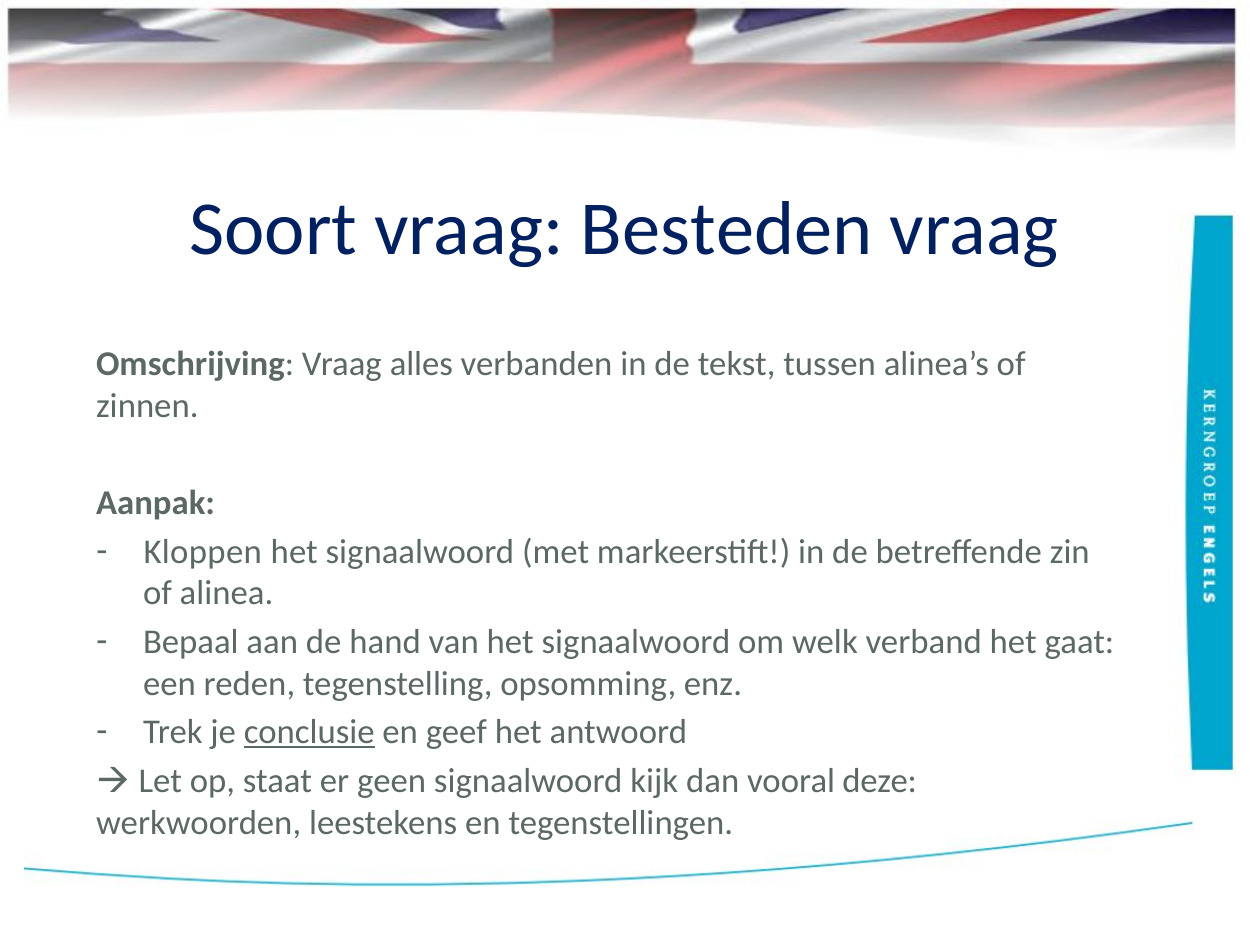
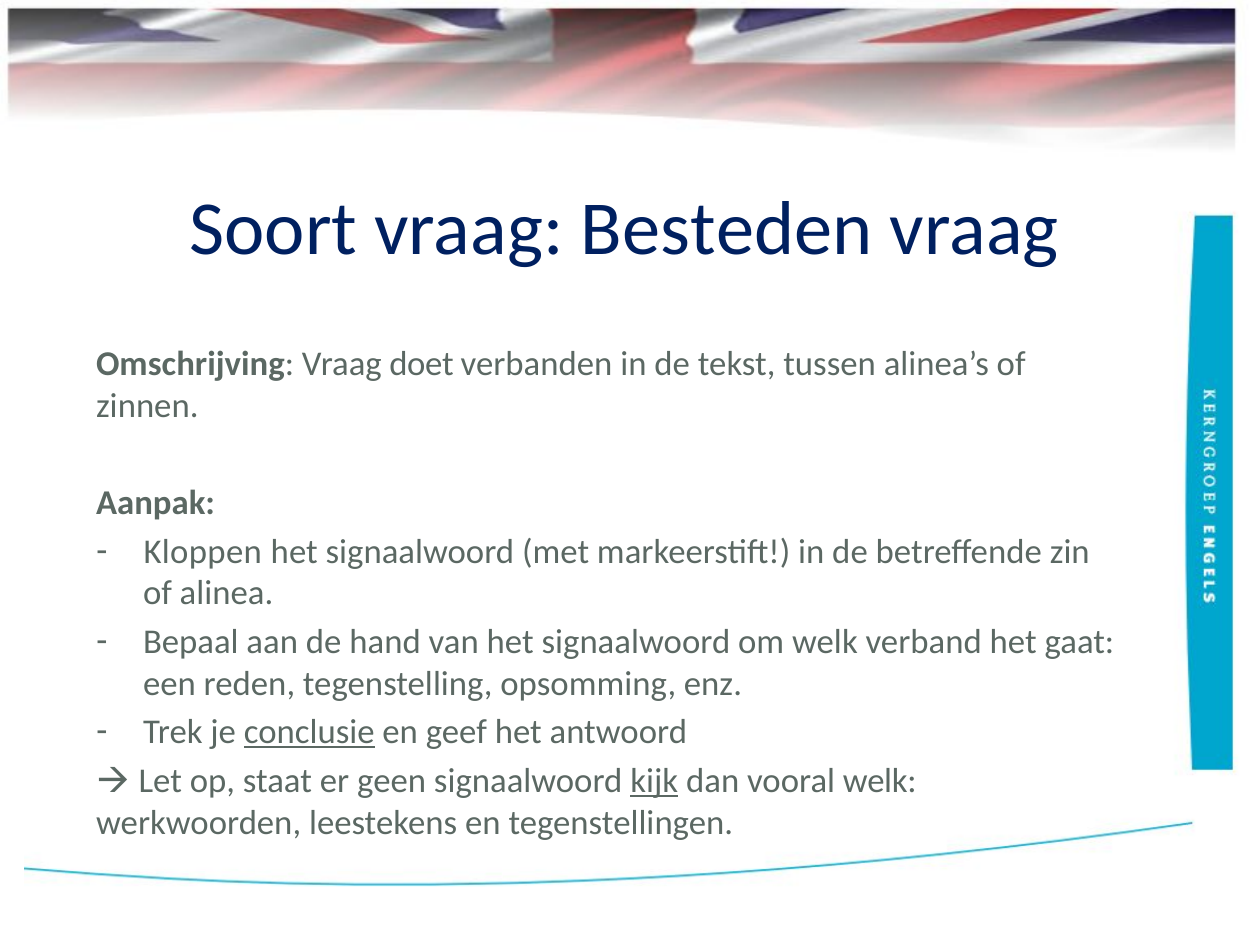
alles: alles -> doet
kijk underline: none -> present
vooral deze: deze -> welk
